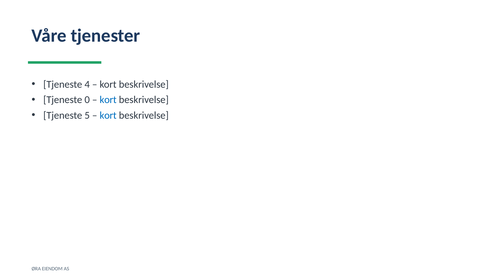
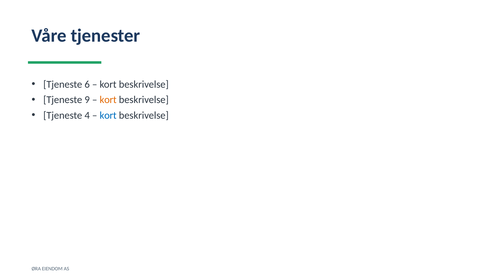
4: 4 -> 6
0: 0 -> 9
kort at (108, 100) colour: blue -> orange
5: 5 -> 4
